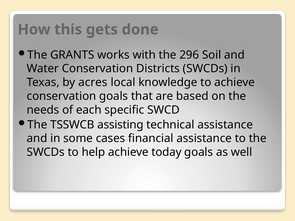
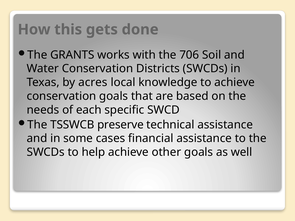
296: 296 -> 706
assisting: assisting -> preserve
today: today -> other
